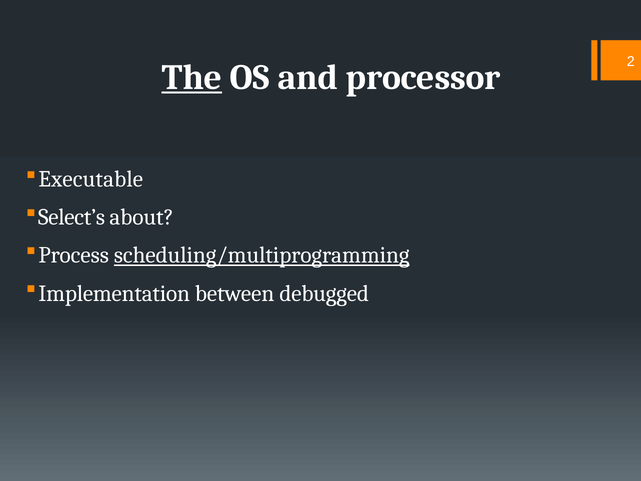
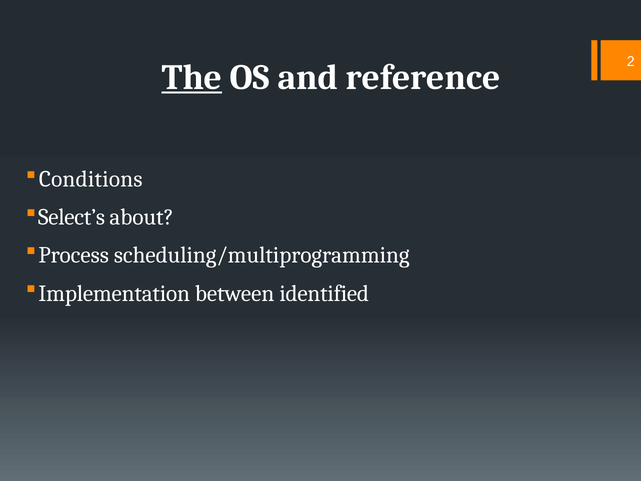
processor: processor -> reference
Executable: Executable -> Conditions
scheduling/multiprogramming underline: present -> none
debugged: debugged -> identified
